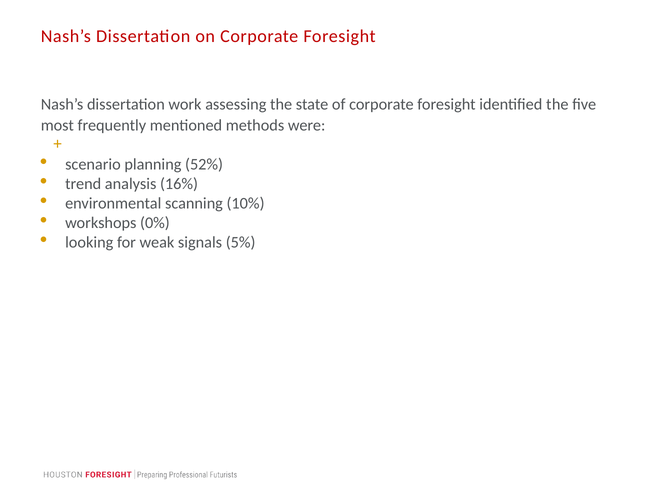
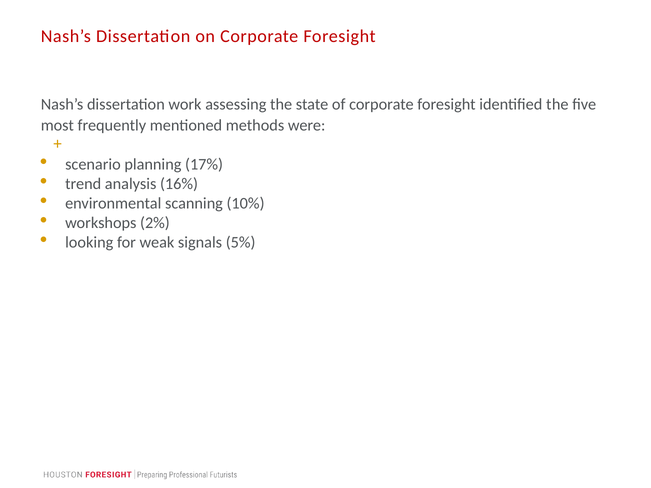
52%: 52% -> 17%
0%: 0% -> 2%
